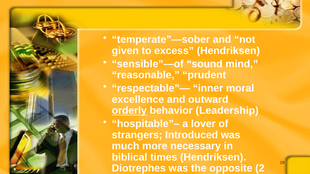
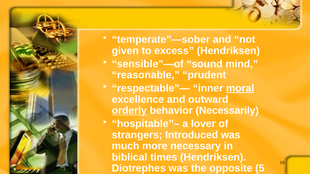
moral underline: none -> present
Leadership: Leadership -> Necessarily
2: 2 -> 5
